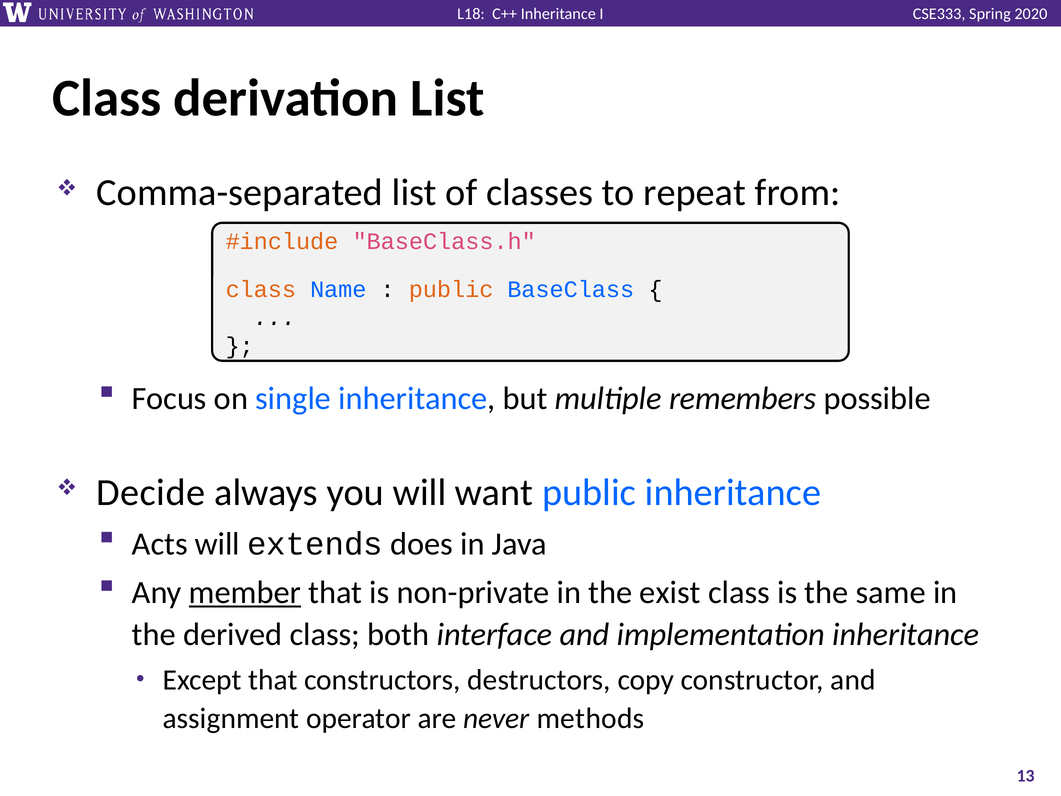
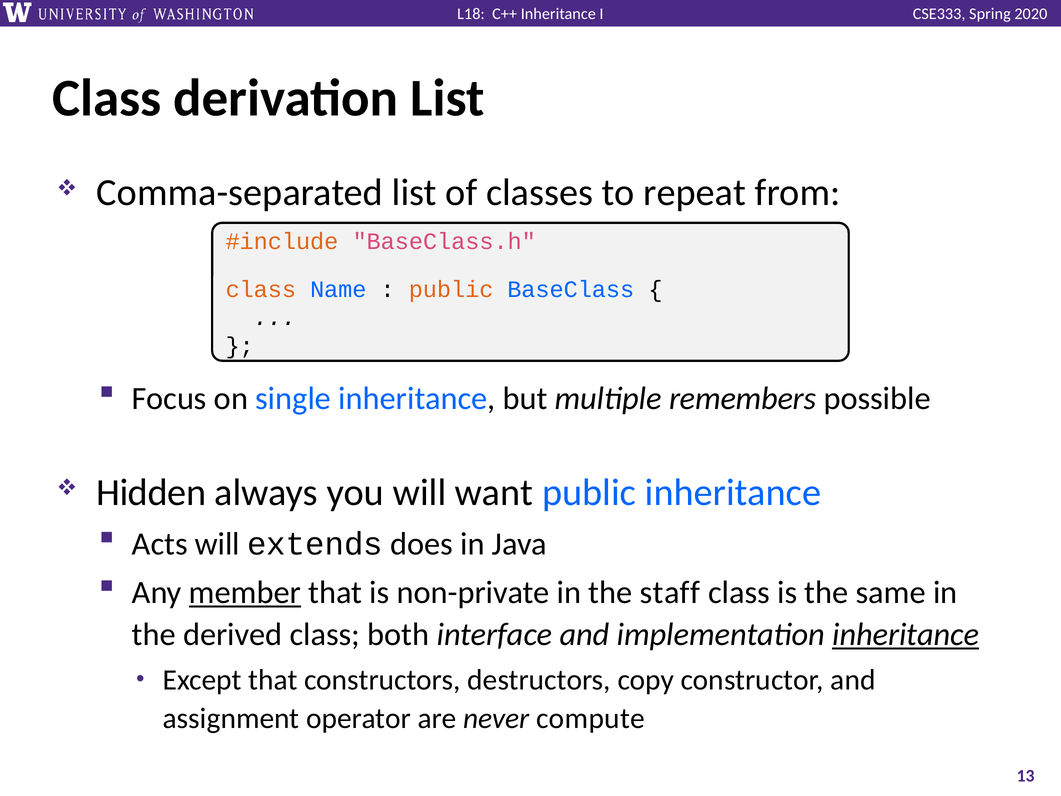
Decide: Decide -> Hidden
exist: exist -> staff
inheritance at (906, 634) underline: none -> present
methods: methods -> compute
